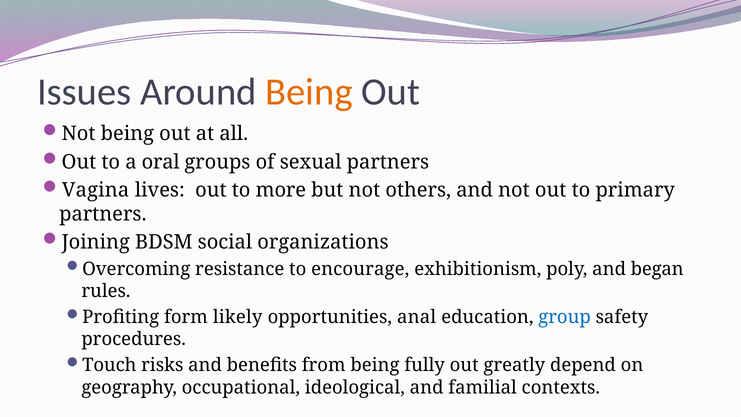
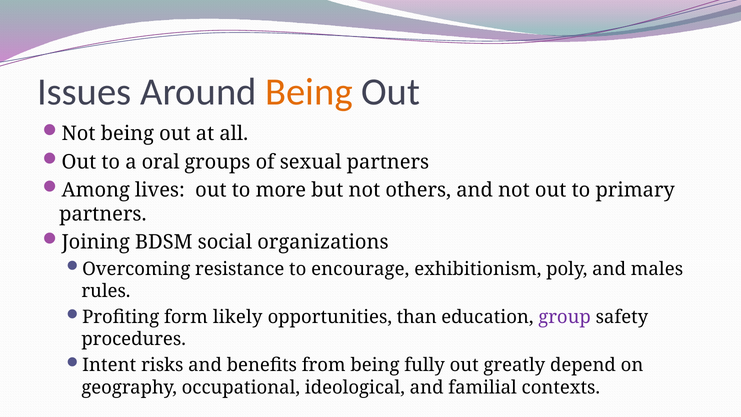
Vagina: Vagina -> Among
began: began -> males
anal: anal -> than
group colour: blue -> purple
Touch: Touch -> Intent
